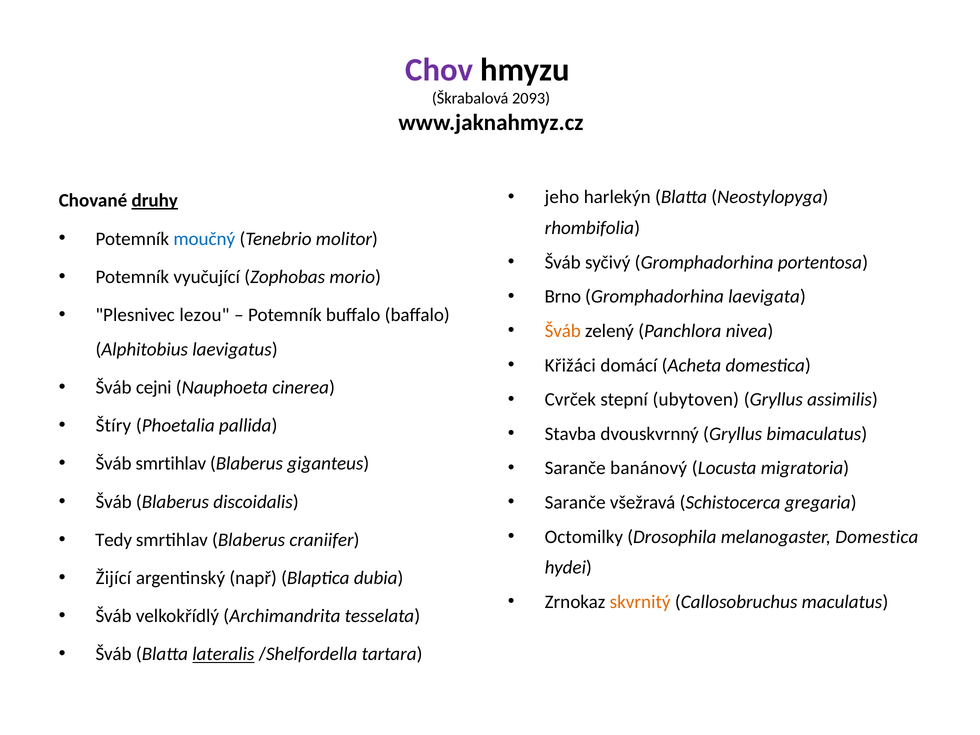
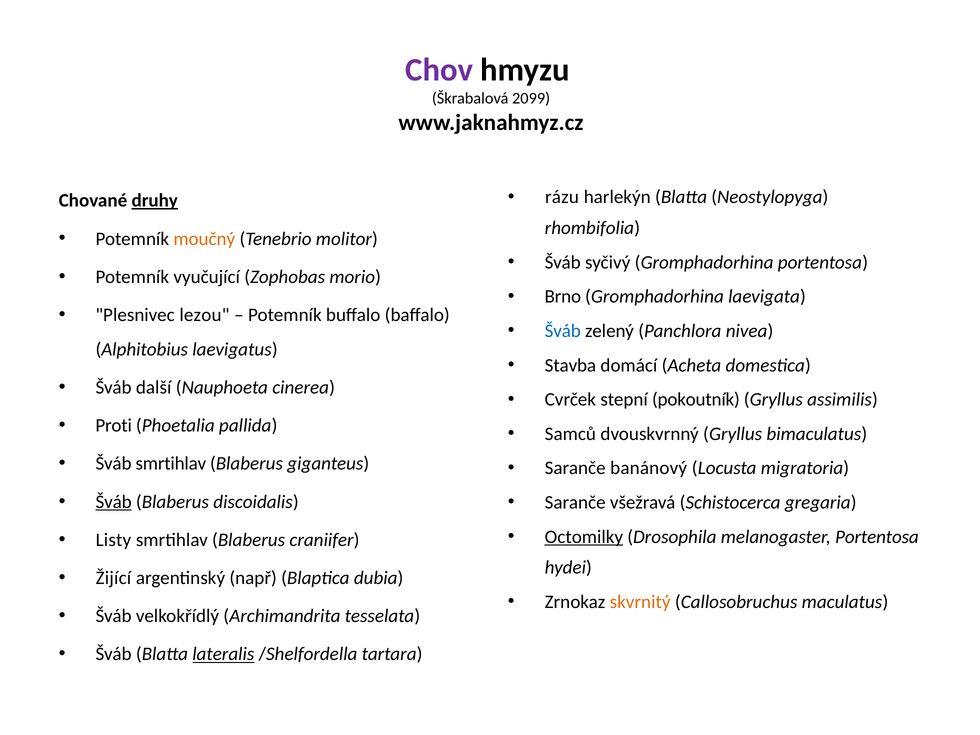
2093: 2093 -> 2099
jeho: jeho -> rázu
moučný colour: blue -> orange
Šváb at (563, 331) colour: orange -> blue
Křižáci: Křižáci -> Stavba
cejni: cejni -> další
ubytoven: ubytoven -> pokoutník
Štíry: Štíry -> Proti
Stavba: Stavba -> Samců
Šváb at (114, 502) underline: none -> present
Octomilky underline: none -> present
melanogaster Domestica: Domestica -> Portentosa
Tedy: Tedy -> Listy
